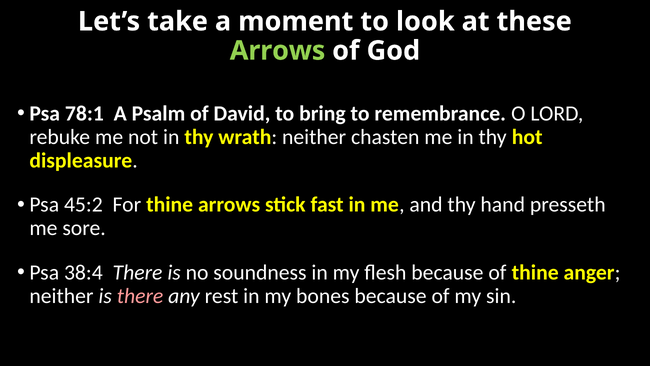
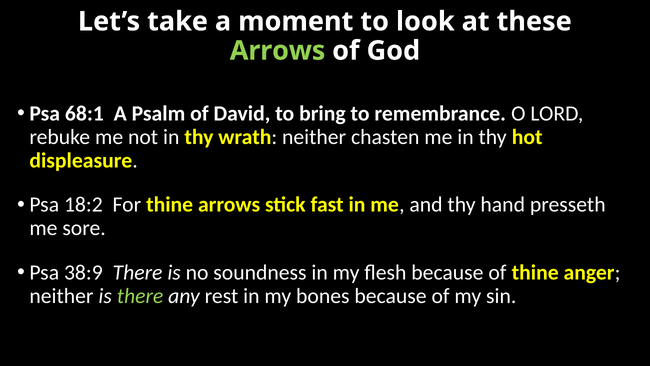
78:1: 78:1 -> 68:1
45:2: 45:2 -> 18:2
38:4: 38:4 -> 38:9
there at (140, 296) colour: pink -> light green
